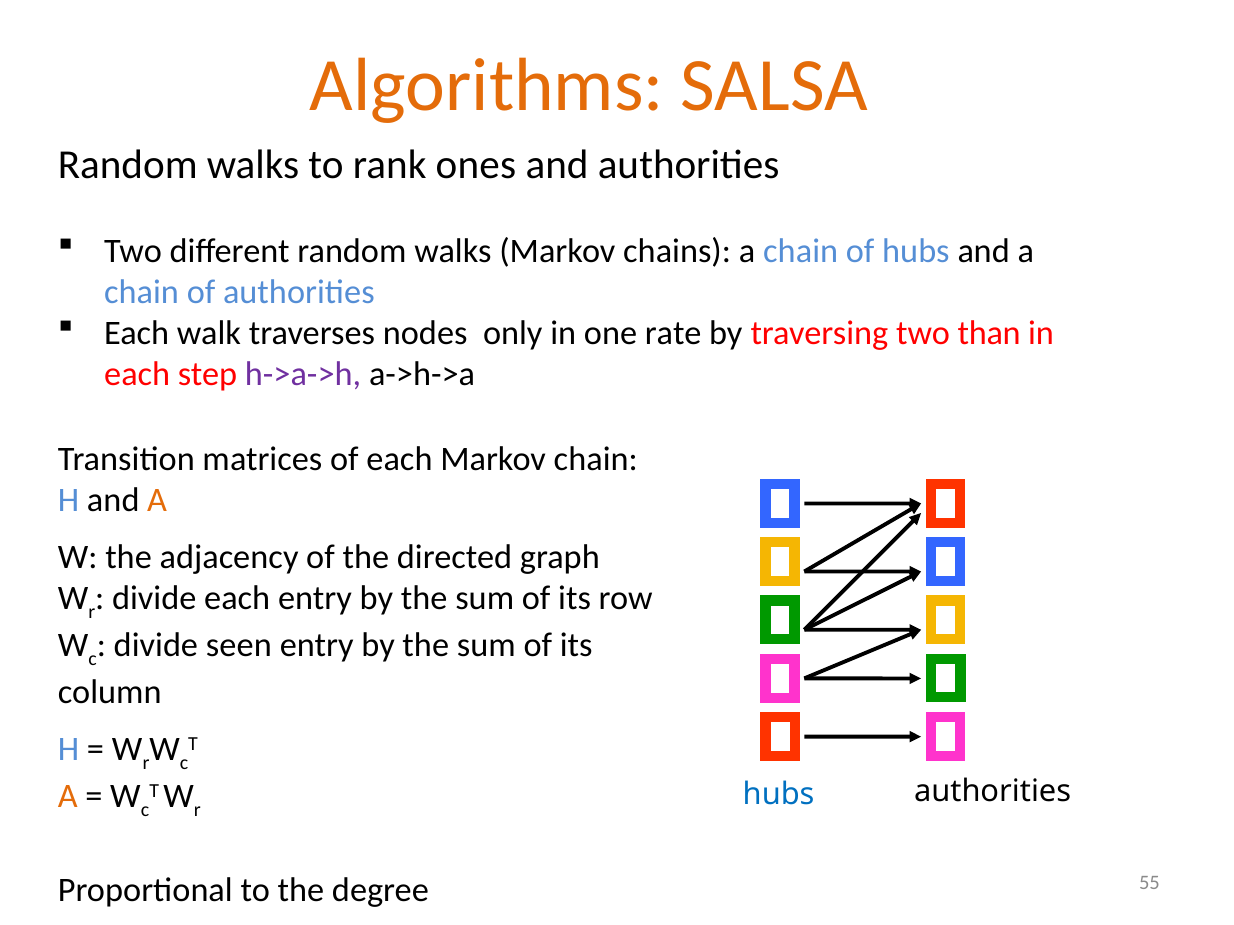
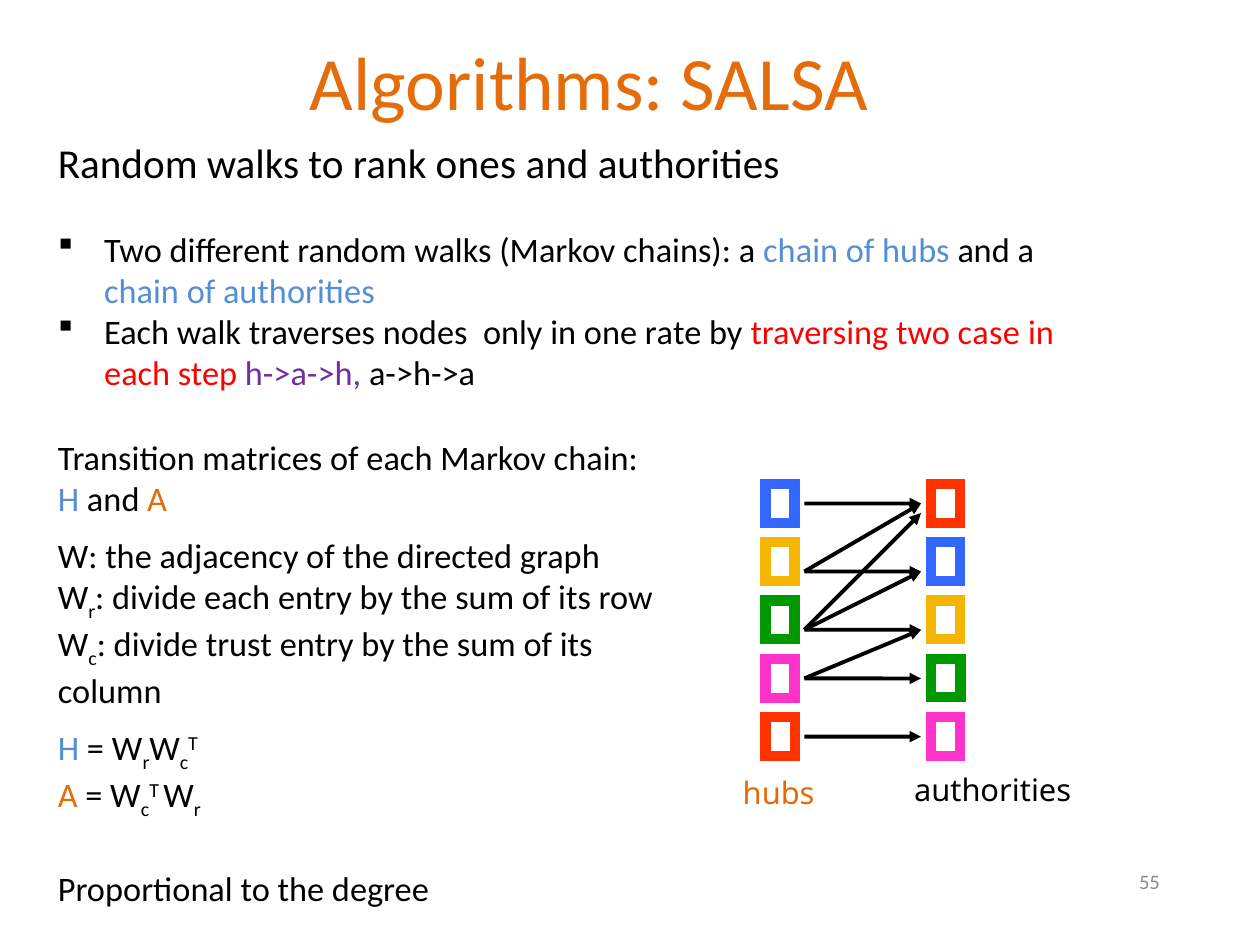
than: than -> case
seen: seen -> trust
hubs at (779, 795) colour: blue -> orange
